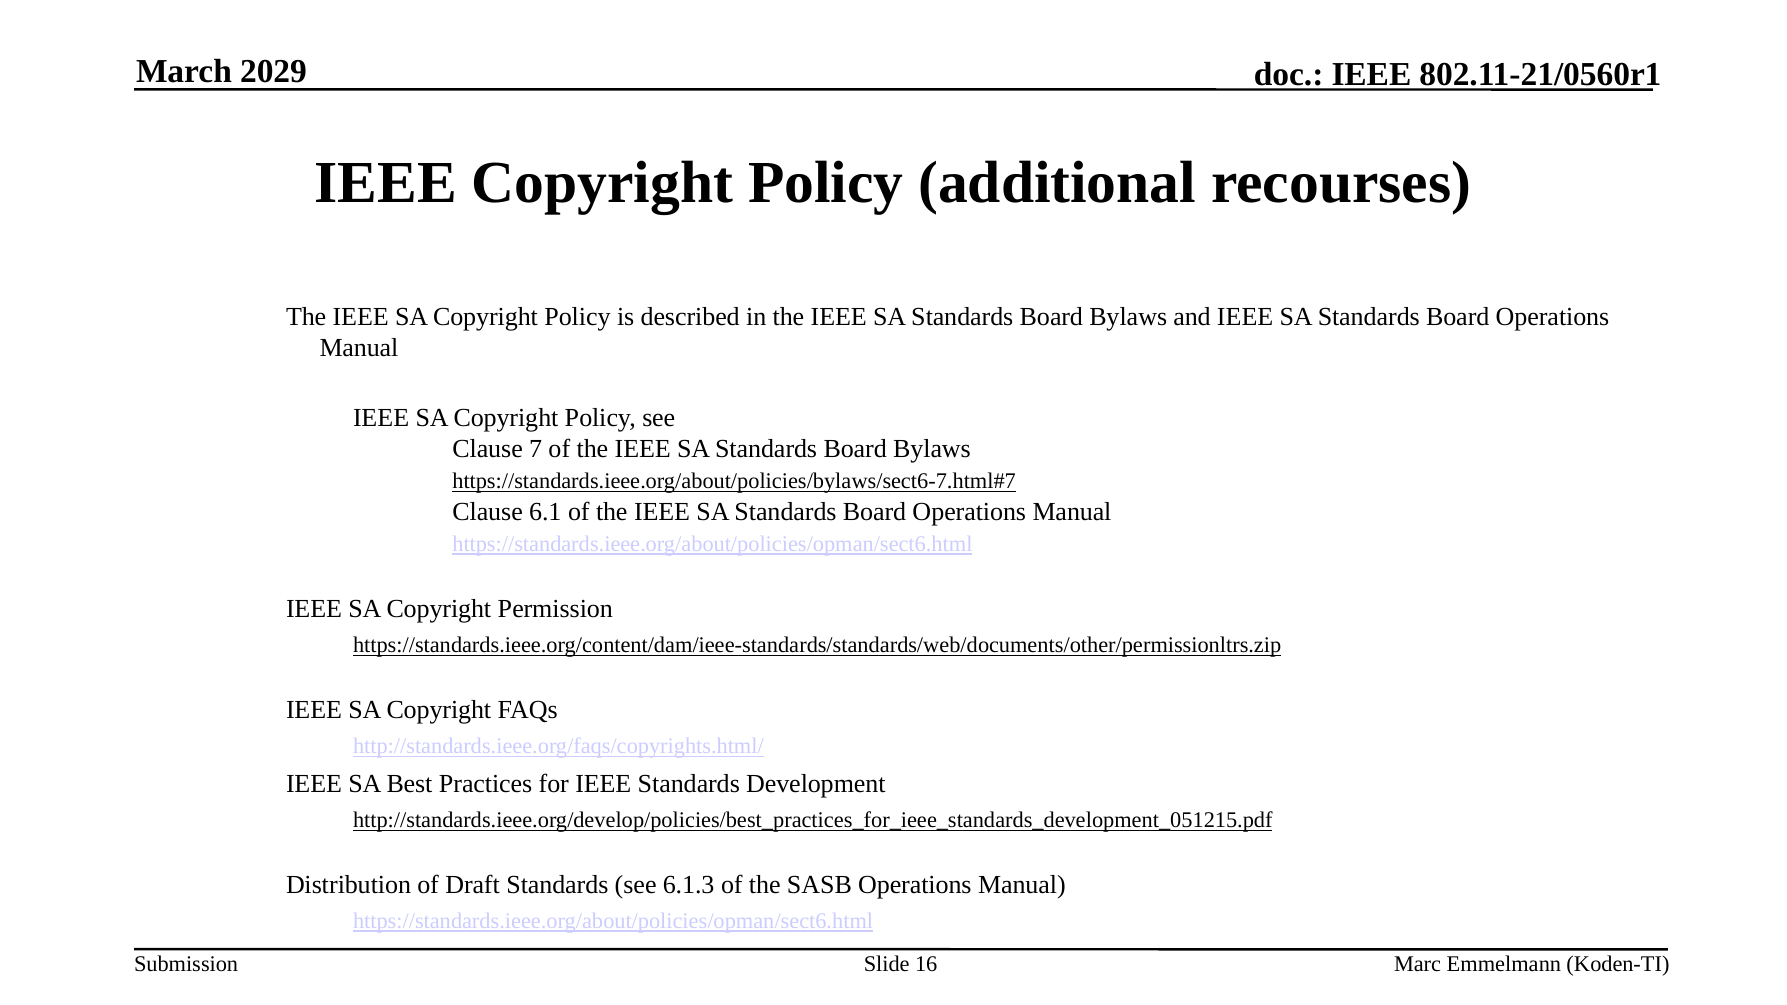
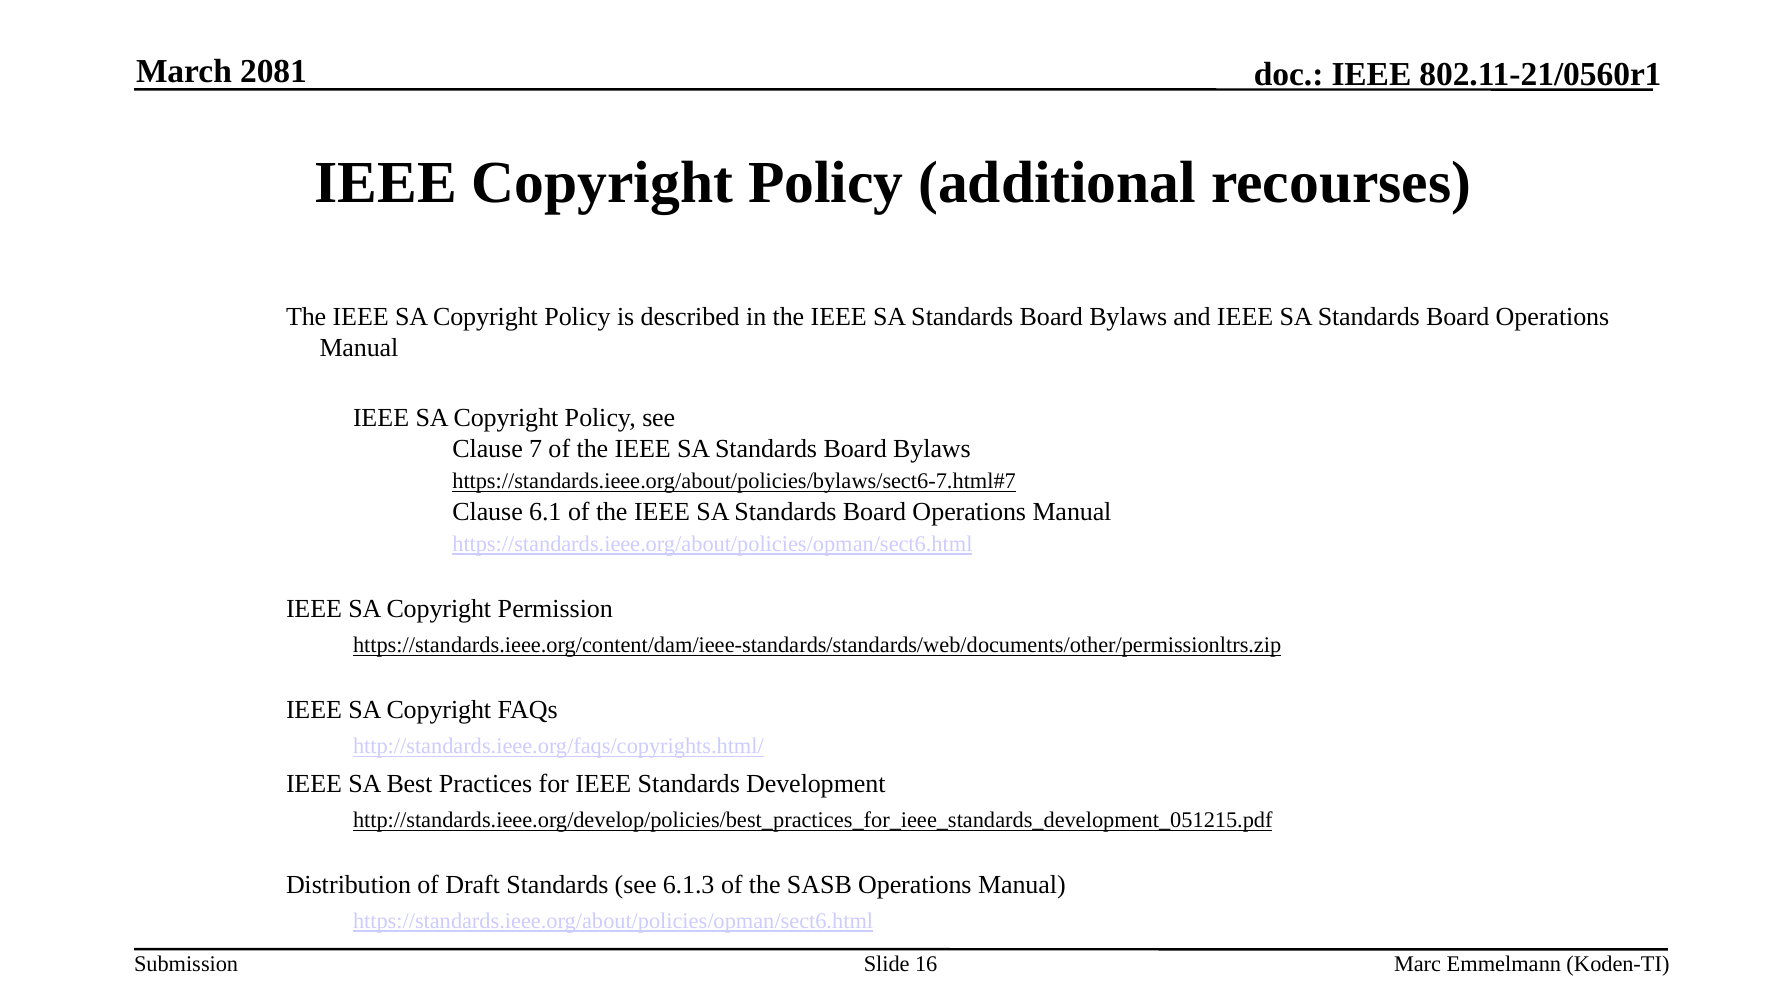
2029: 2029 -> 2081
